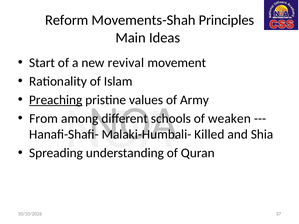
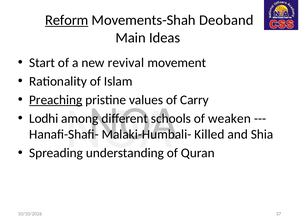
Reform underline: none -> present
Principles: Principles -> Deoband
Army: Army -> Carry
From: From -> Lodhi
